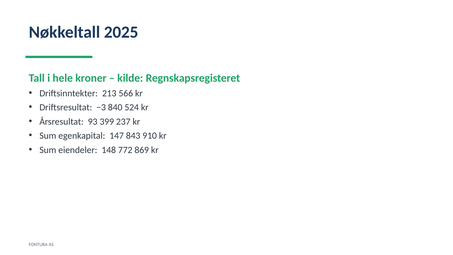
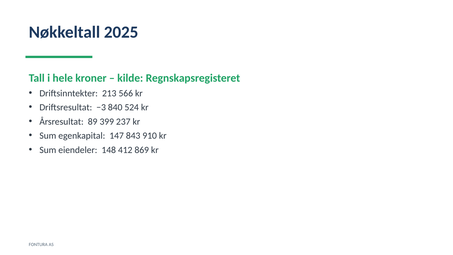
93: 93 -> 89
772: 772 -> 412
